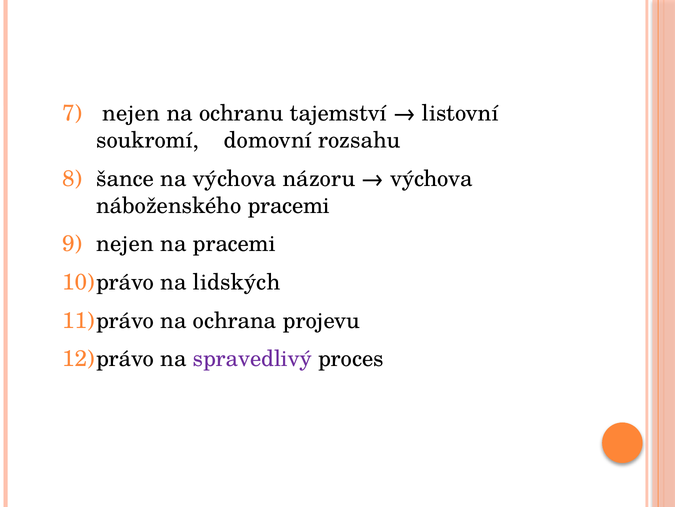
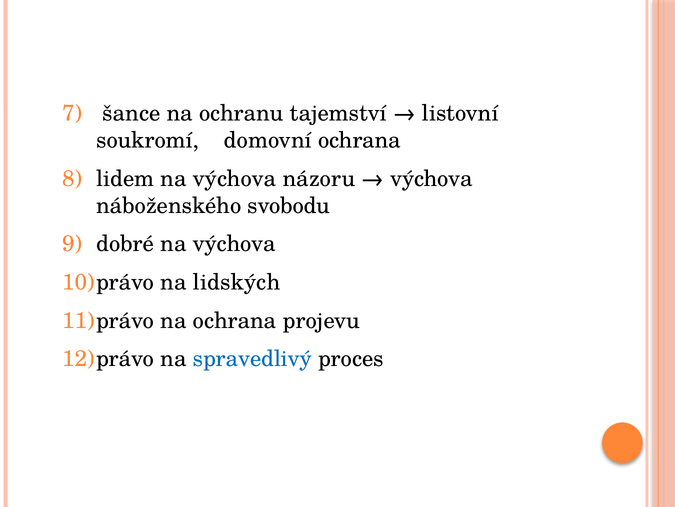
nejen at (131, 113): nejen -> šance
domovní rozsahu: rozsahu -> ochrana
šance: šance -> lidem
náboženského pracemi: pracemi -> svobodu
nejen at (125, 244): nejen -> dobré
pracemi at (234, 244): pracemi -> výchova
spravedlivý colour: purple -> blue
